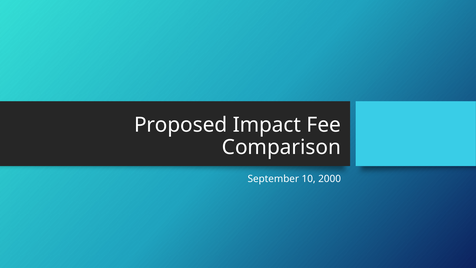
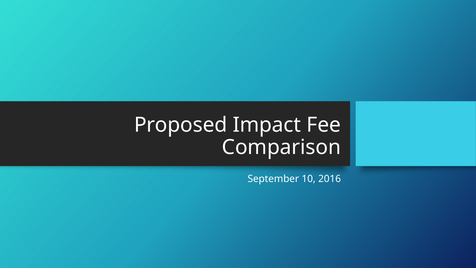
2000: 2000 -> 2016
